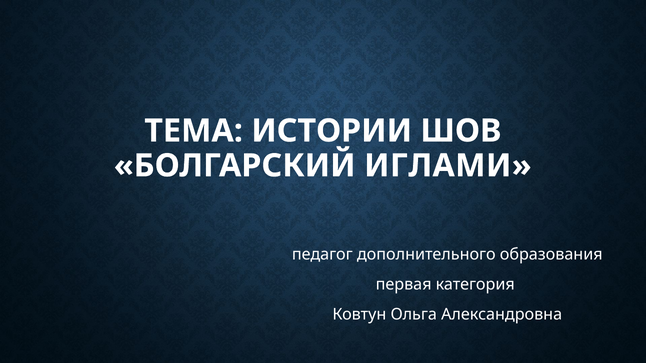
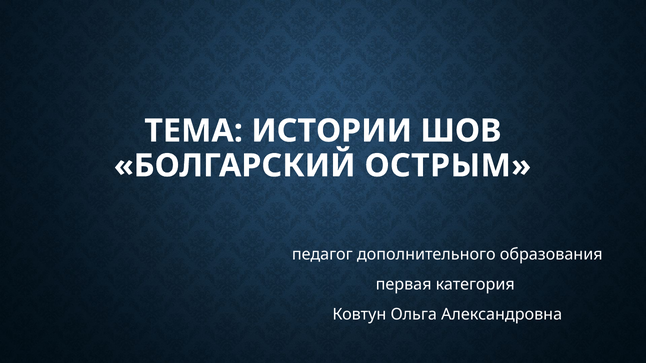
ИГЛАМИ: ИГЛАМИ -> ОСТРЫМ
